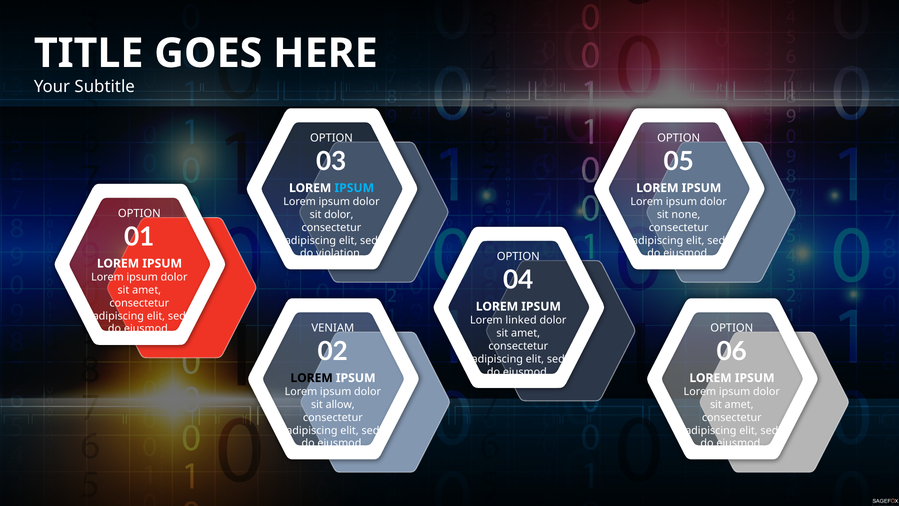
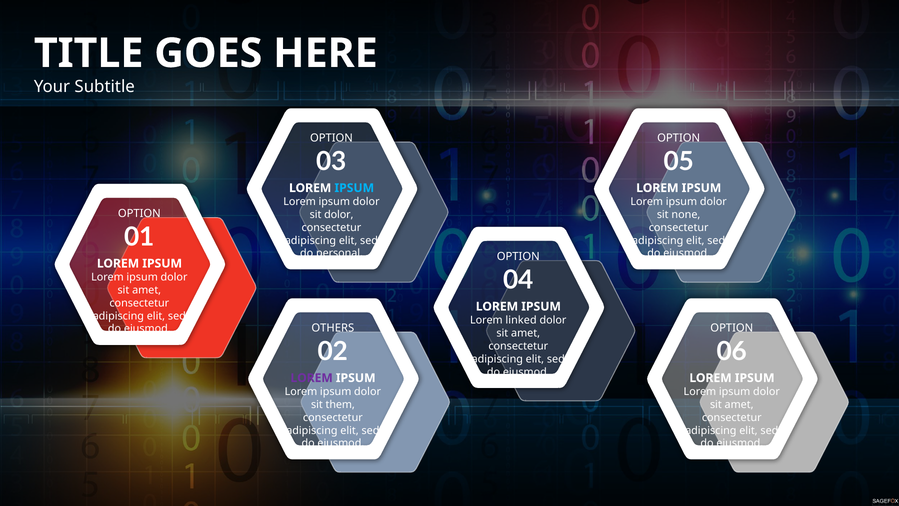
violation: violation -> personal
VENIAM: VENIAM -> OTHERS
LOREM at (312, 378) colour: black -> purple
allow: allow -> them
